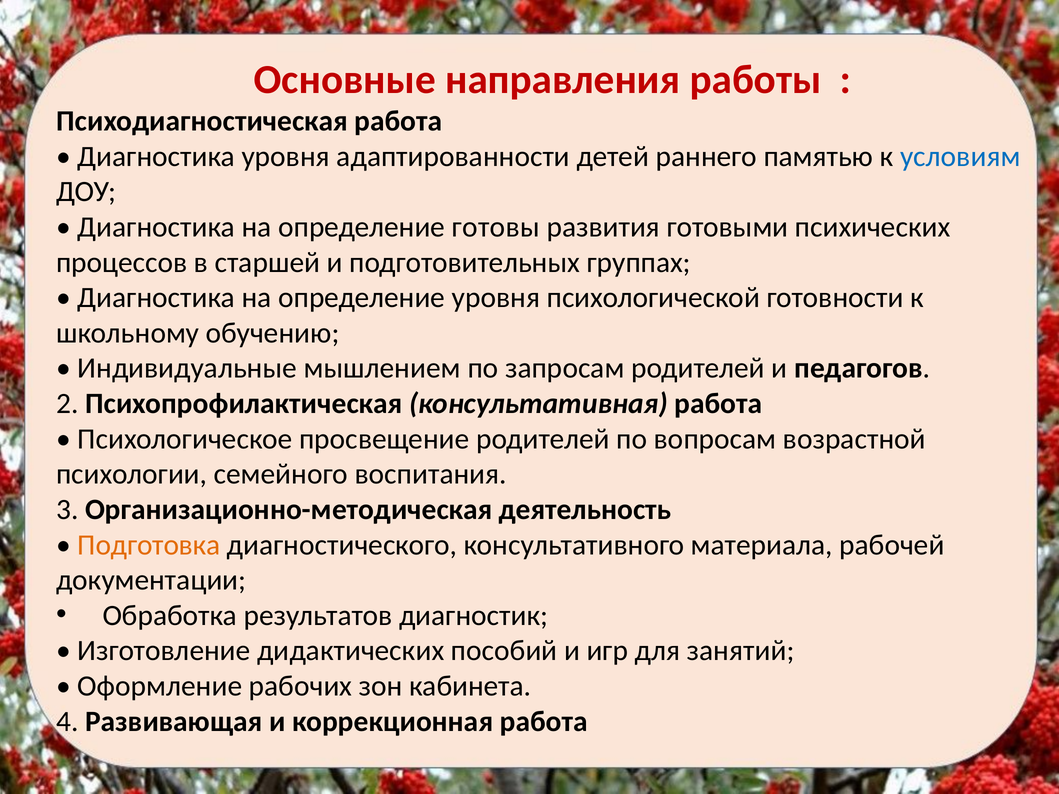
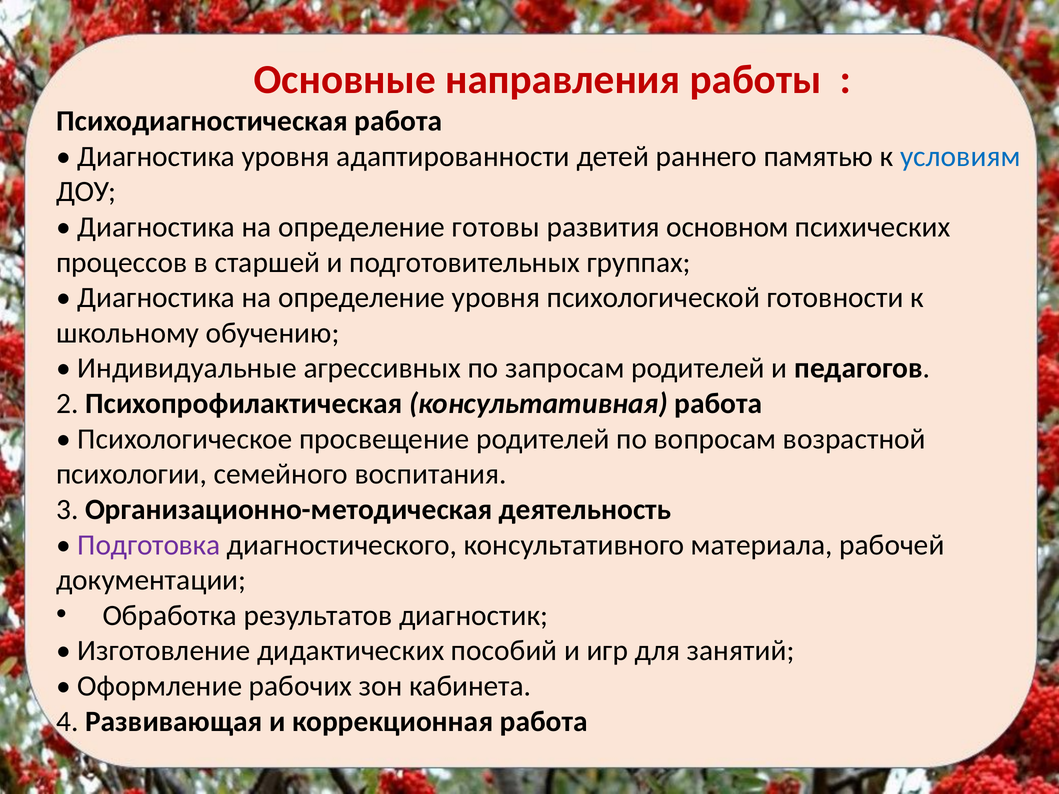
готовыми: готовыми -> основном
мышлением: мышлением -> агрессивных
Подготовка colour: orange -> purple
